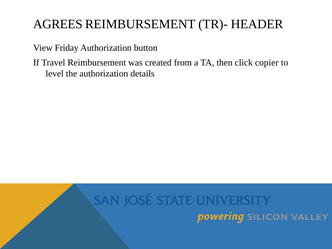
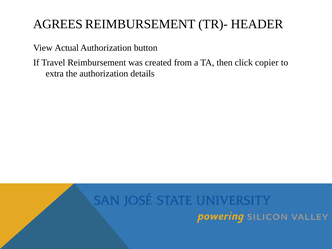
Friday: Friday -> Actual
level: level -> extra
